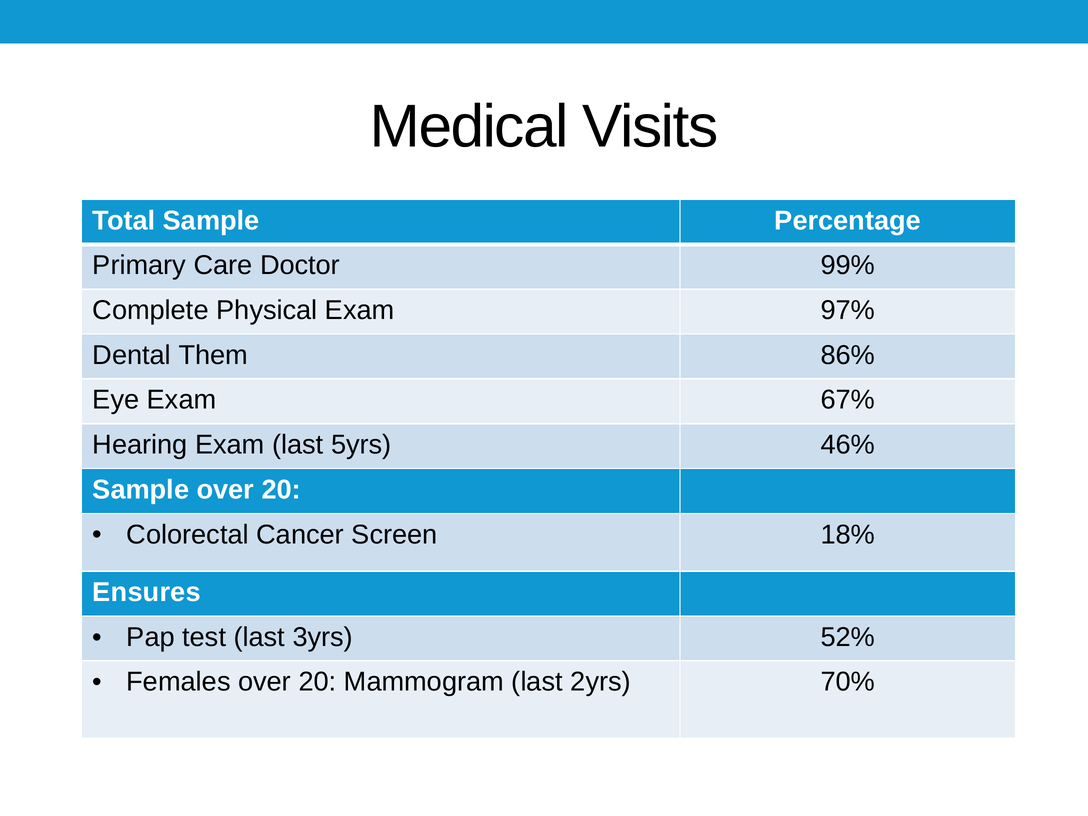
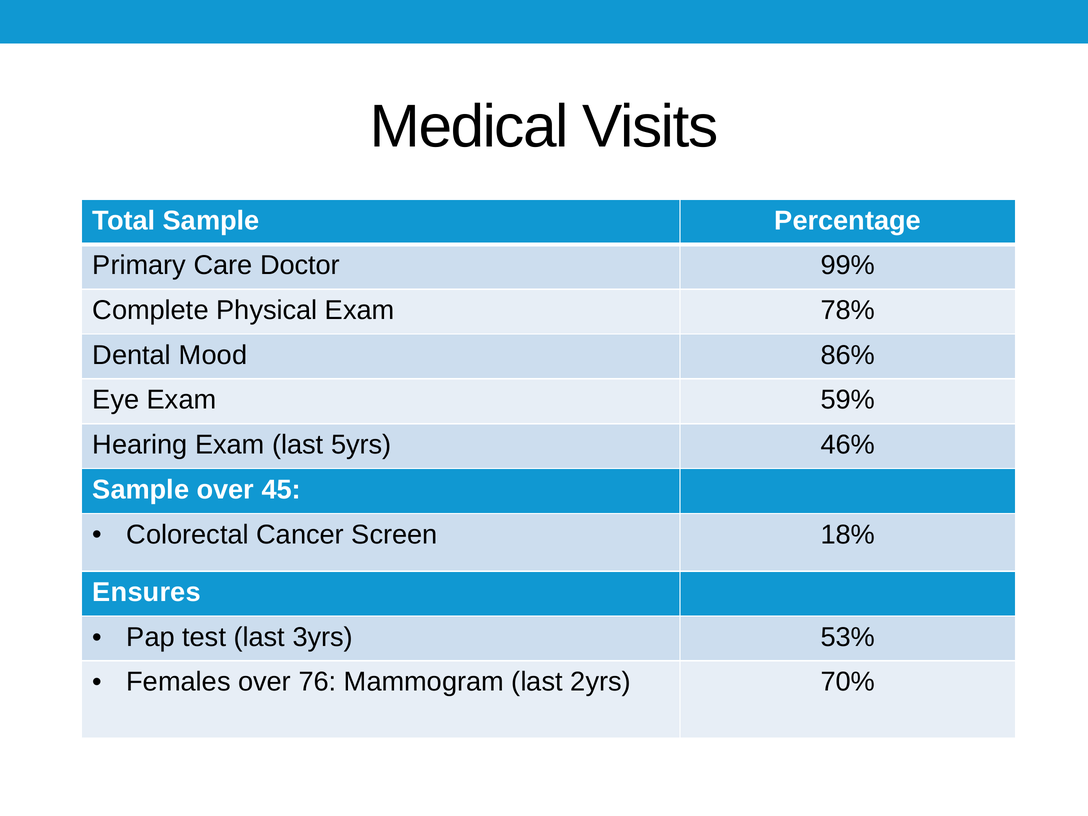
97%: 97% -> 78%
Them: Them -> Mood
67%: 67% -> 59%
Sample over 20: 20 -> 45
52%: 52% -> 53%
Females over 20: 20 -> 76
